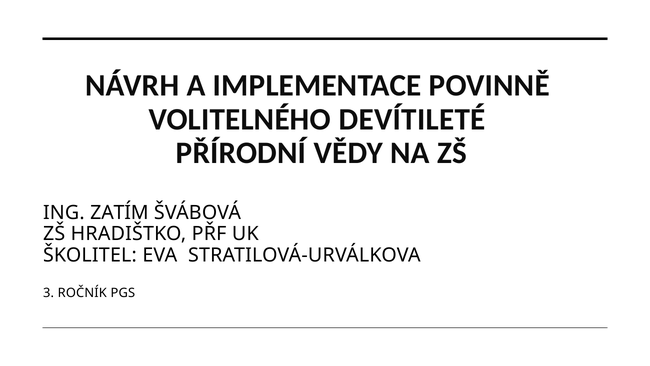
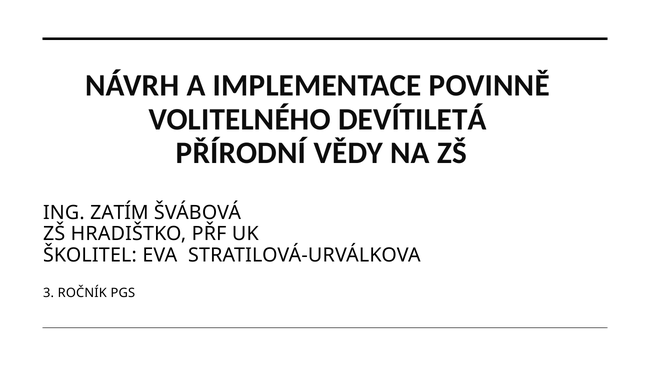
DEVÍTILETÉ: DEVÍTILETÉ -> DEVÍTILETÁ
